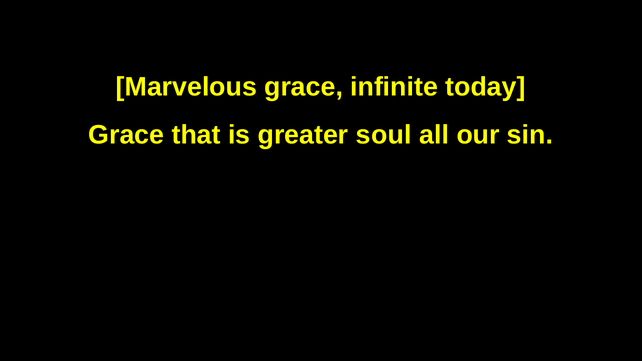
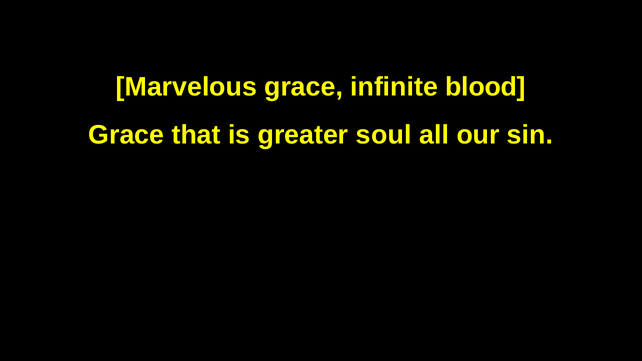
today: today -> blood
